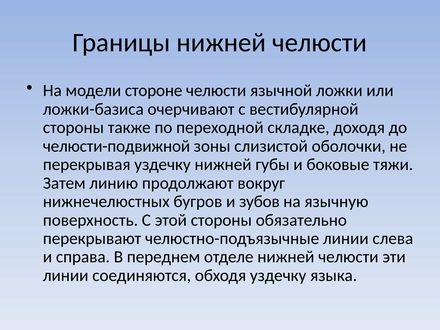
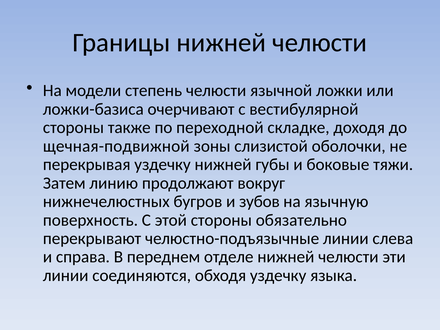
стороне: стороне -> степень
челюсти-подвижной: челюсти-подвижной -> щечная-подвижной
